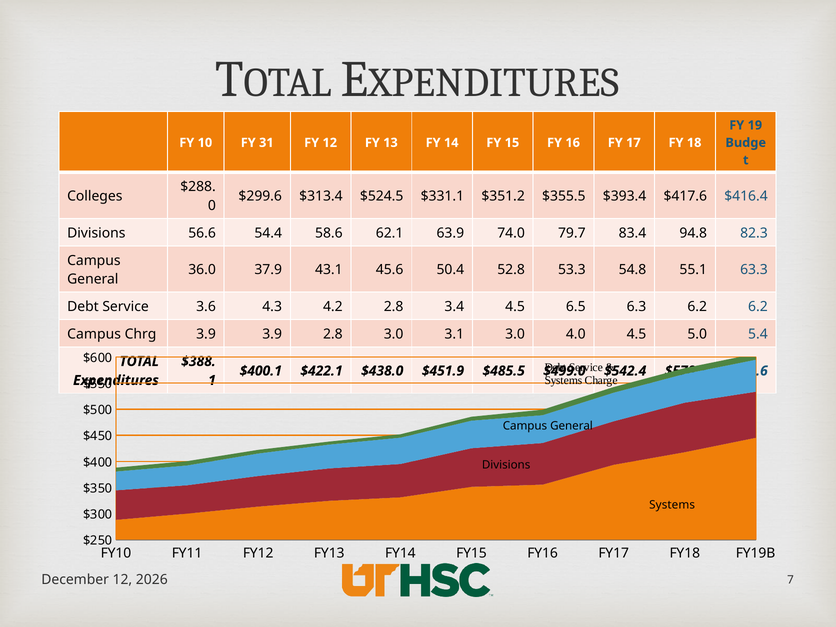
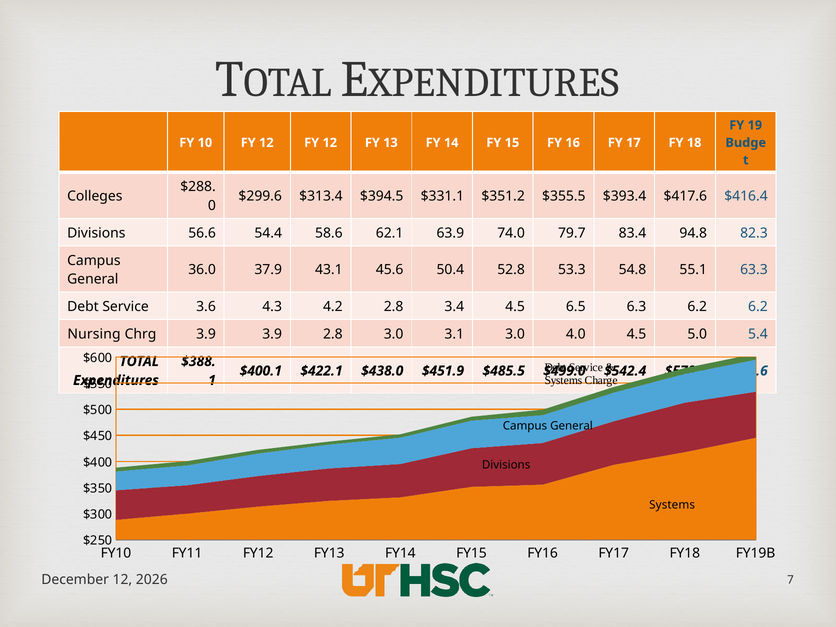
10 FY 31: 31 -> 12
$524.5: $524.5 -> $394.5
Campus at (94, 334): Campus -> Nursing
